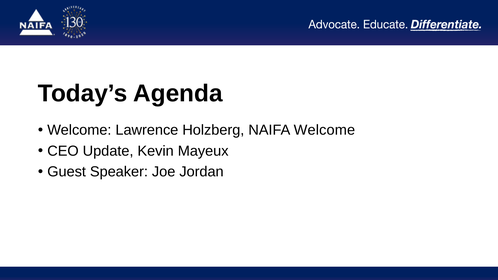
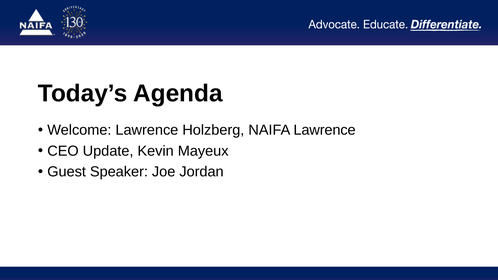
NAIFA Welcome: Welcome -> Lawrence
